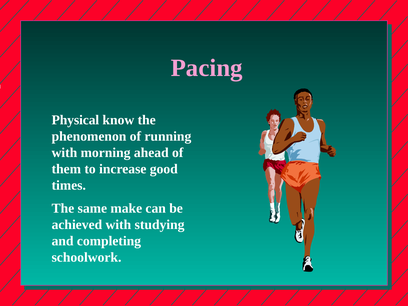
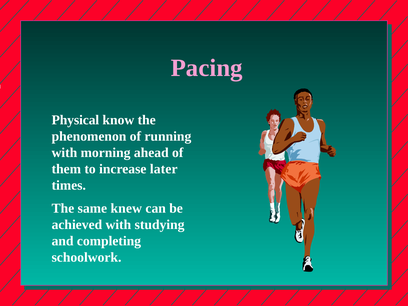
good: good -> later
make: make -> knew
